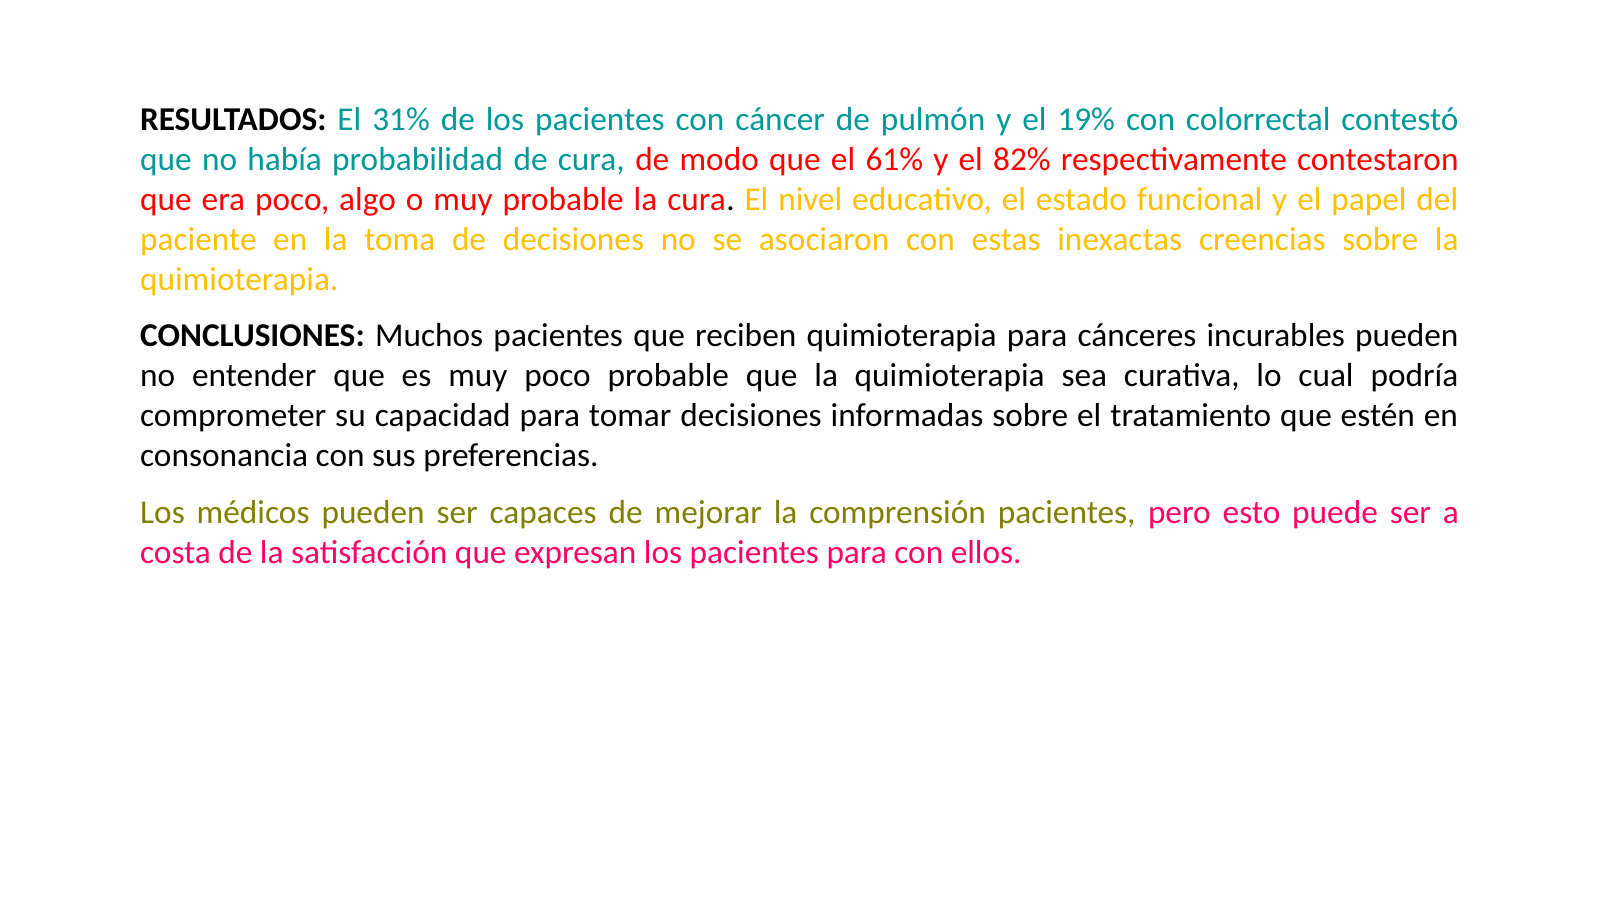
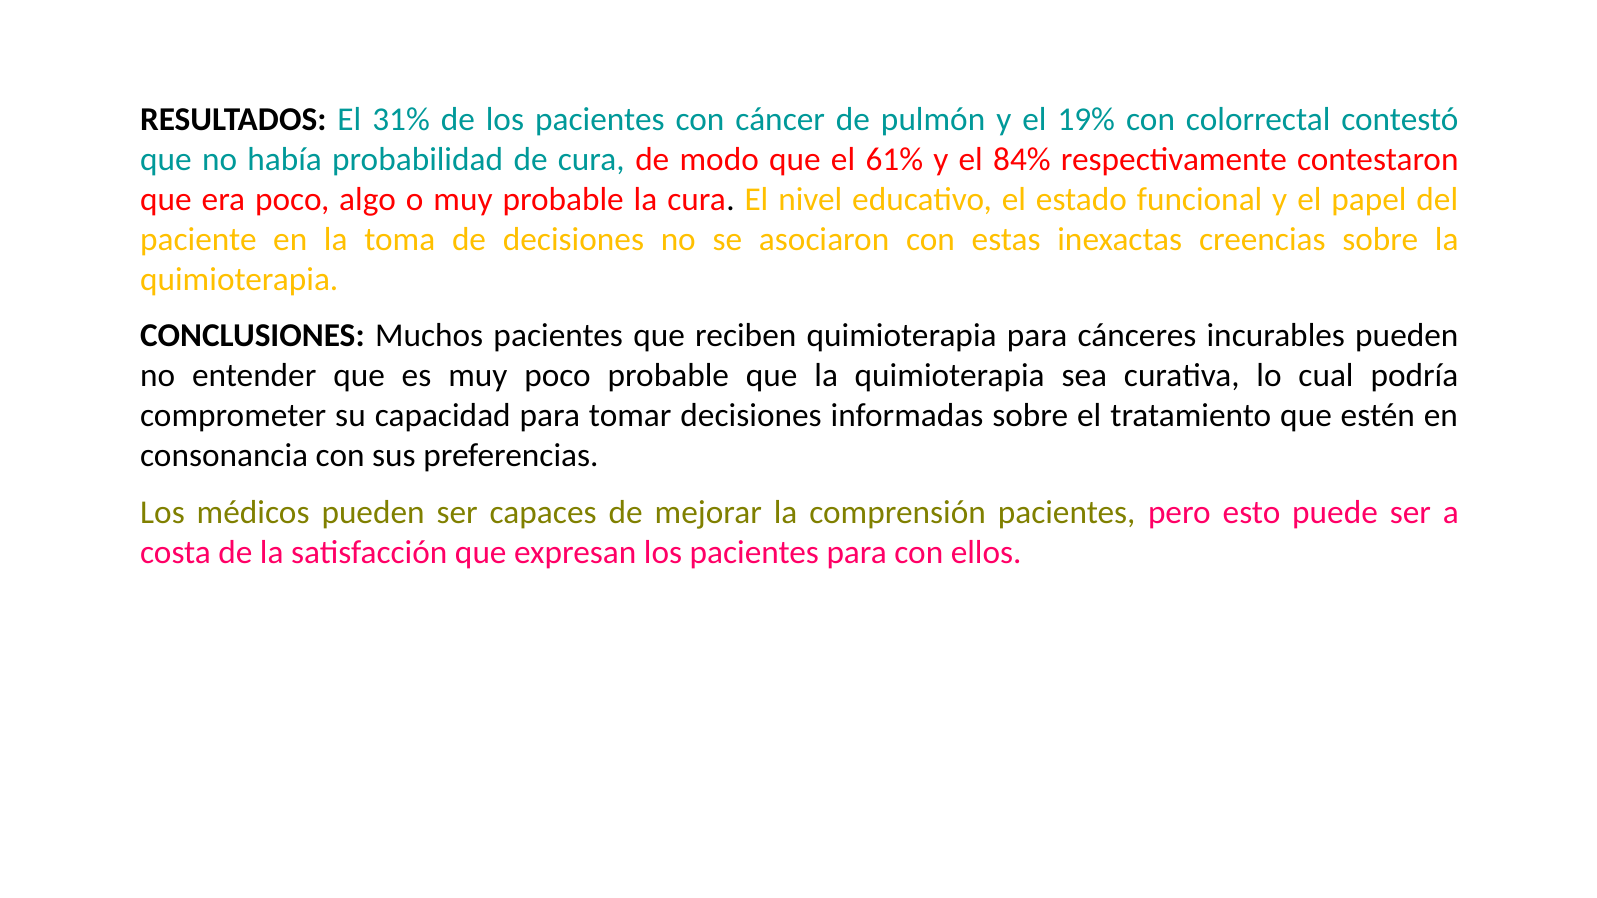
82%: 82% -> 84%
